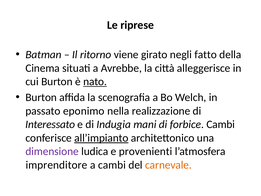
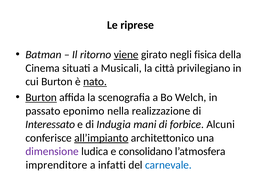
viene underline: none -> present
fatto: fatto -> fisica
Avrebbe: Avrebbe -> Musicali
alleggerisce: alleggerisce -> privilegiano
Burton at (41, 97) underline: none -> present
forbice Cambi: Cambi -> Alcuni
provenienti: provenienti -> consolidano
a cambi: cambi -> infatti
carnevale colour: orange -> blue
